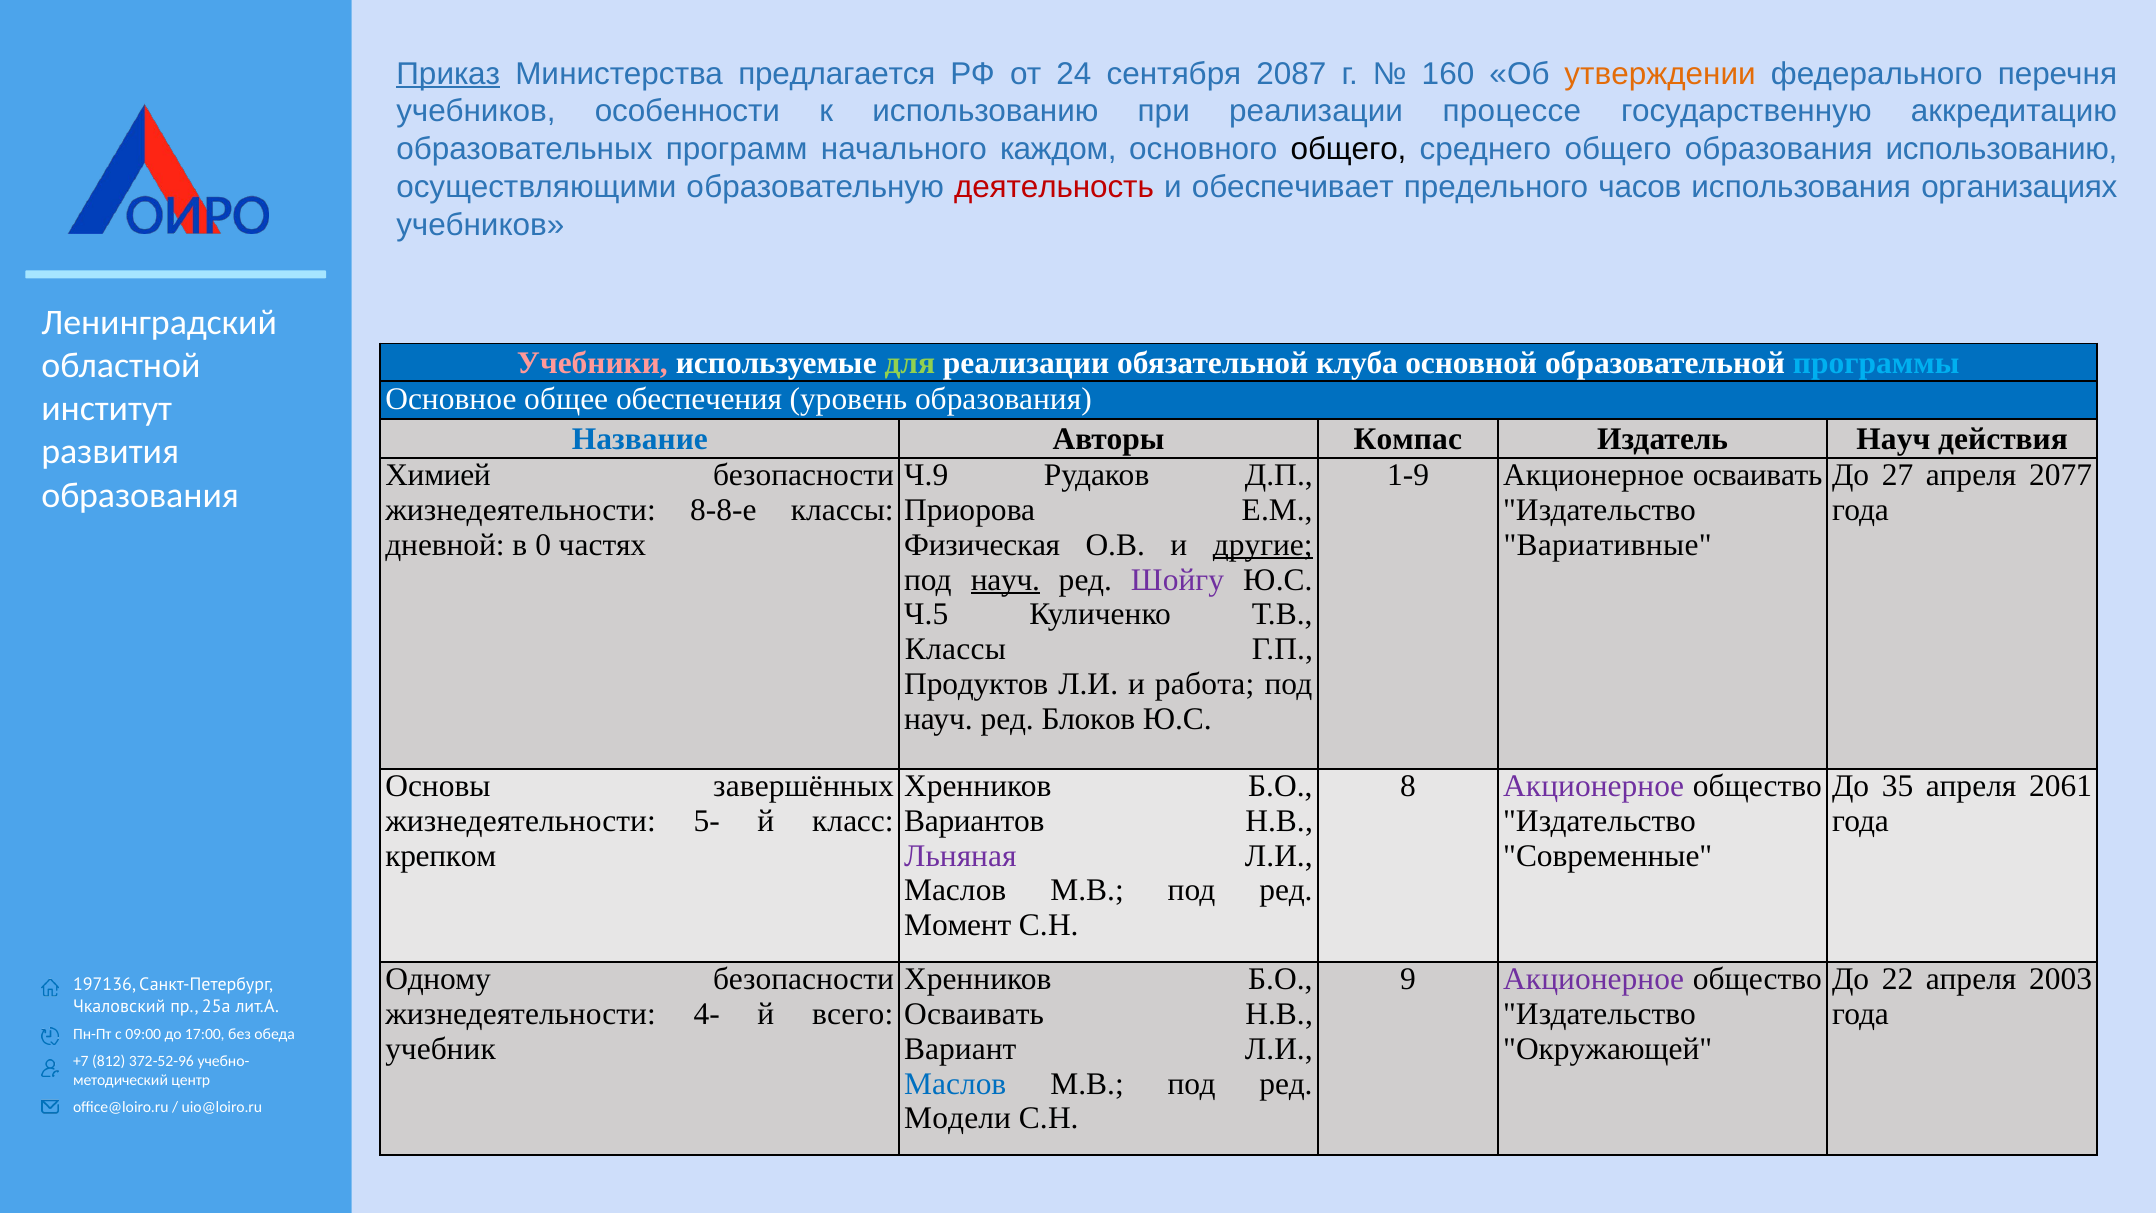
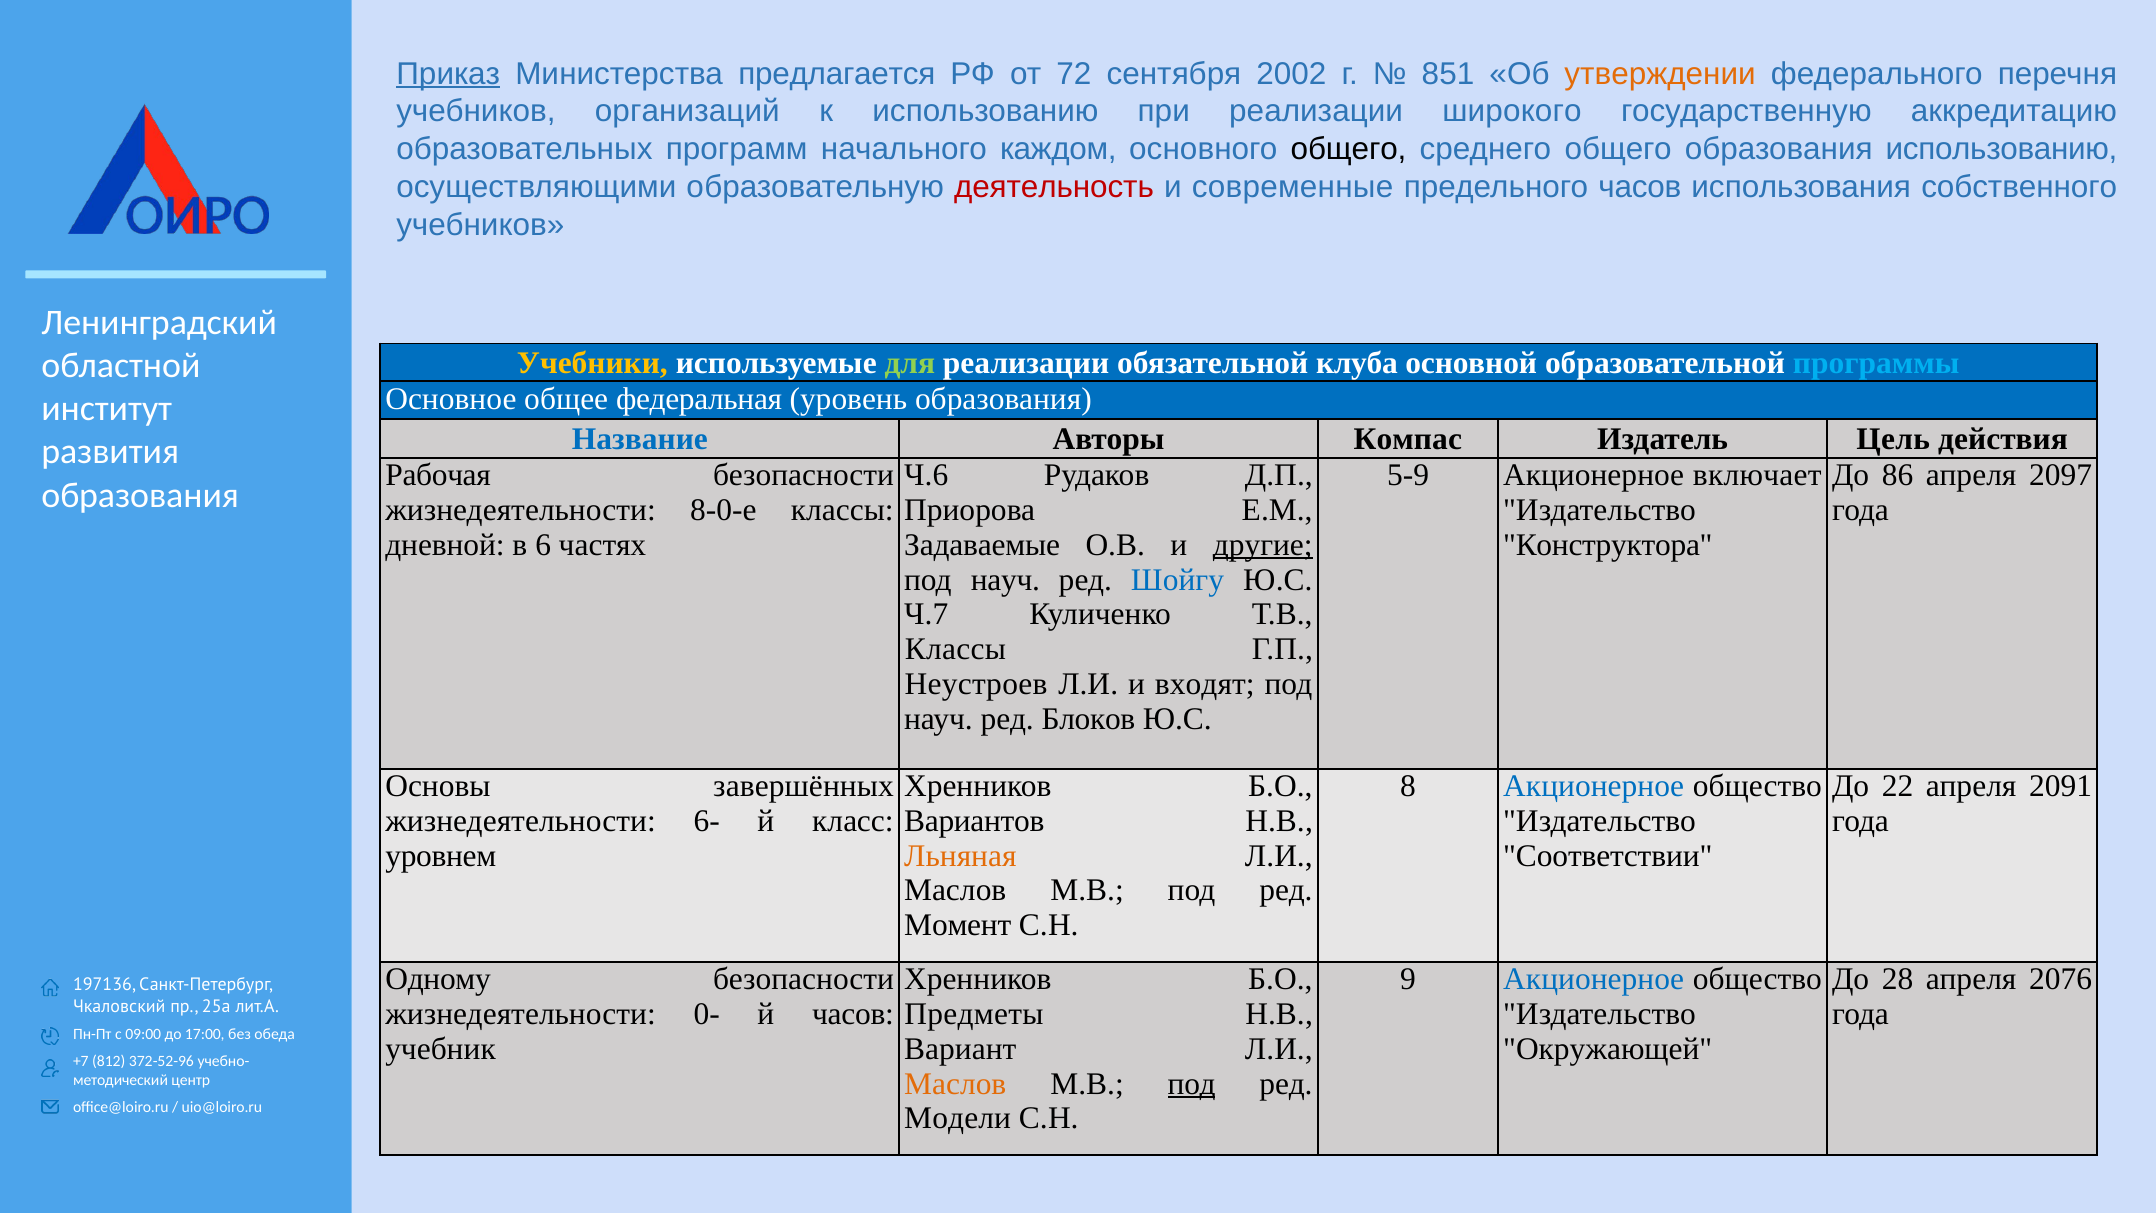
24: 24 -> 72
2087: 2087 -> 2002
160: 160 -> 851
особенности: особенности -> организаций
процессе: процессе -> широкого
обеспечивает: обеспечивает -> современные
организациях: организациях -> собственного
Учебники colour: pink -> yellow
обеспечения: обеспечения -> федеральная
Издатель Науч: Науч -> Цель
Химией: Химией -> Рабочая
Ч.9: Ч.9 -> Ч.6
1-9: 1-9 -> 5-9
Акционерное осваивать: осваивать -> включает
27: 27 -> 86
2077: 2077 -> 2097
8-8-е: 8-8-е -> 8-0-е
0: 0 -> 6
Физическая: Физическая -> Задаваемые
Вариативные: Вариативные -> Конструктора
науч at (1005, 580) underline: present -> none
Шойгу colour: purple -> blue
Ч.5: Ч.5 -> Ч.7
Продуктов: Продуктов -> Неустроев
работа: работа -> входят
Акционерное at (1594, 786) colour: purple -> blue
35: 35 -> 22
2061: 2061 -> 2091
5-: 5- -> 6-
крепком: крепком -> уровнем
Льняная colour: purple -> orange
Современные: Современные -> Соответствии
Акционерное at (1594, 979) colour: purple -> blue
22: 22 -> 28
2003: 2003 -> 2076
4-: 4- -> 0-
й всего: всего -> часов
Осваивать at (974, 1014): Осваивать -> Предметы
Маслов at (955, 1084) colour: blue -> orange
под at (1192, 1084) underline: none -> present
